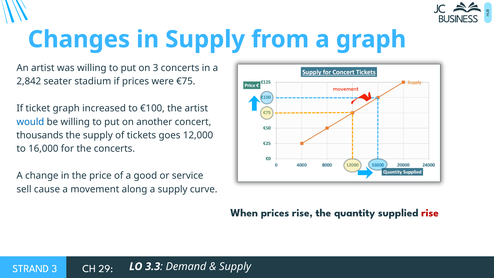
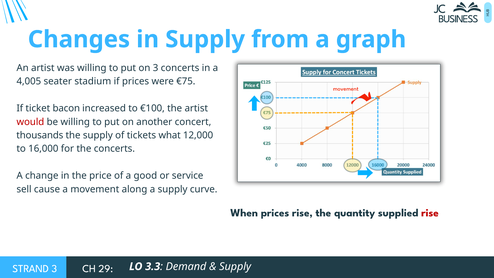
2,842: 2,842 -> 4,005
ticket graph: graph -> bacon
would colour: blue -> red
goes: goes -> what
